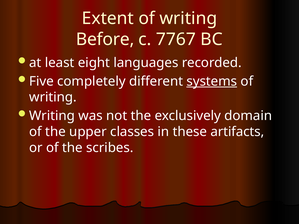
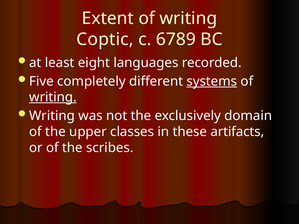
Before: Before -> Coptic
7767: 7767 -> 6789
writing at (53, 97) underline: none -> present
